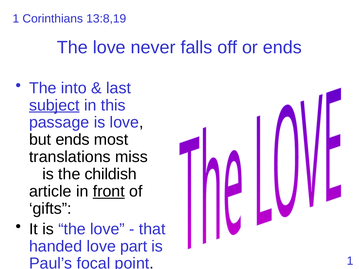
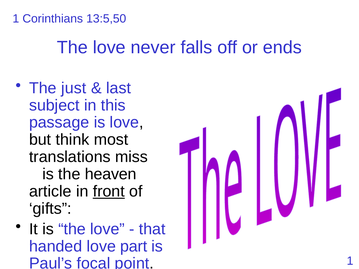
13:8,19: 13:8,19 -> 13:5,50
into: into -> just
subject underline: present -> none
but ends: ends -> think
childish: childish -> heaven
